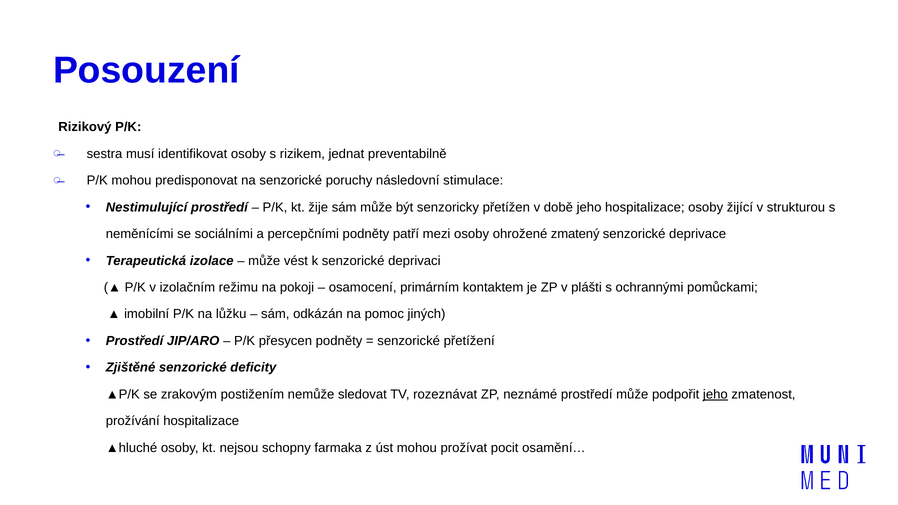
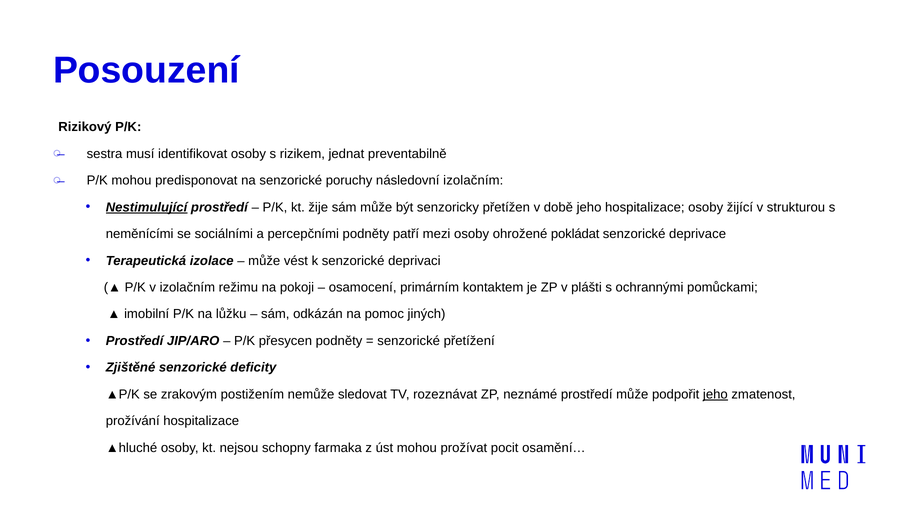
následovní stimulace: stimulace -> izolačním
Nestimulující underline: none -> present
zmatený: zmatený -> pokládat
